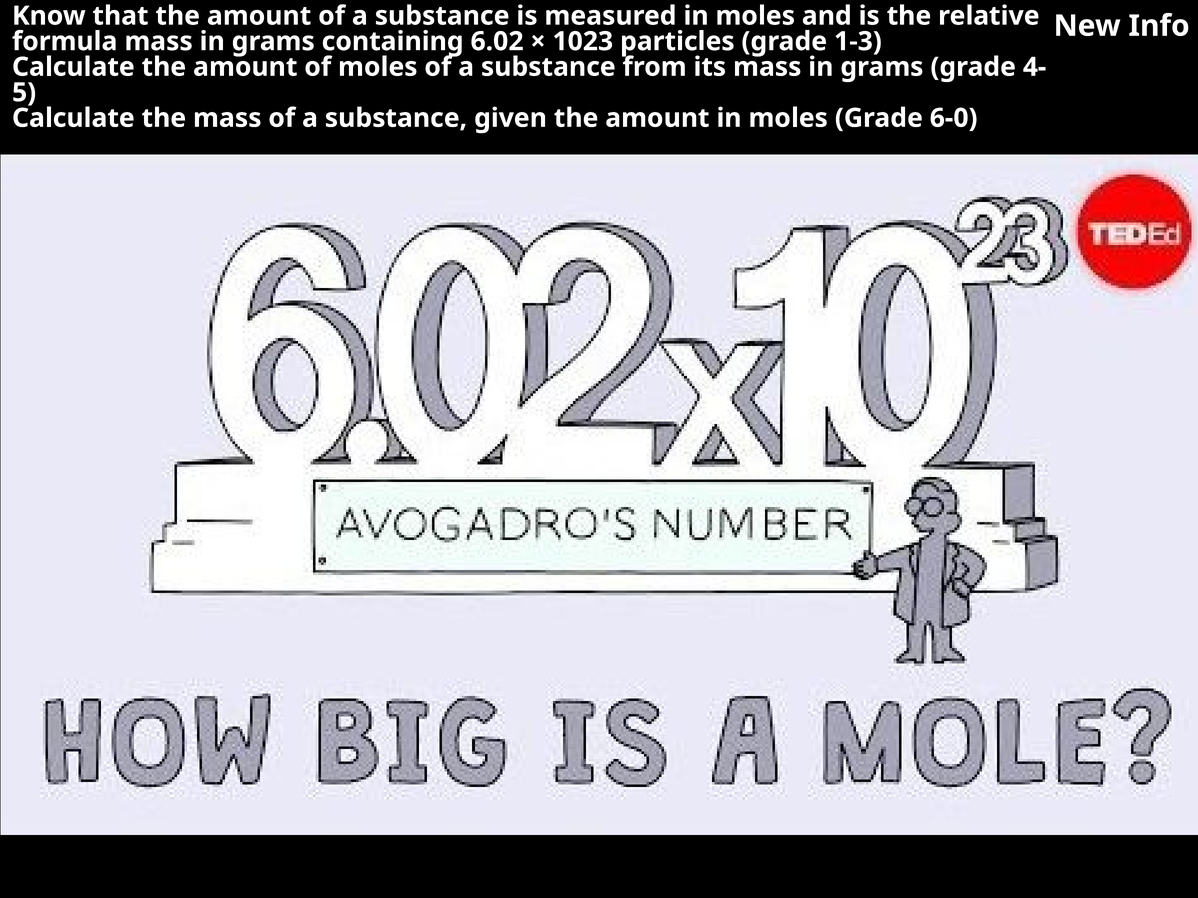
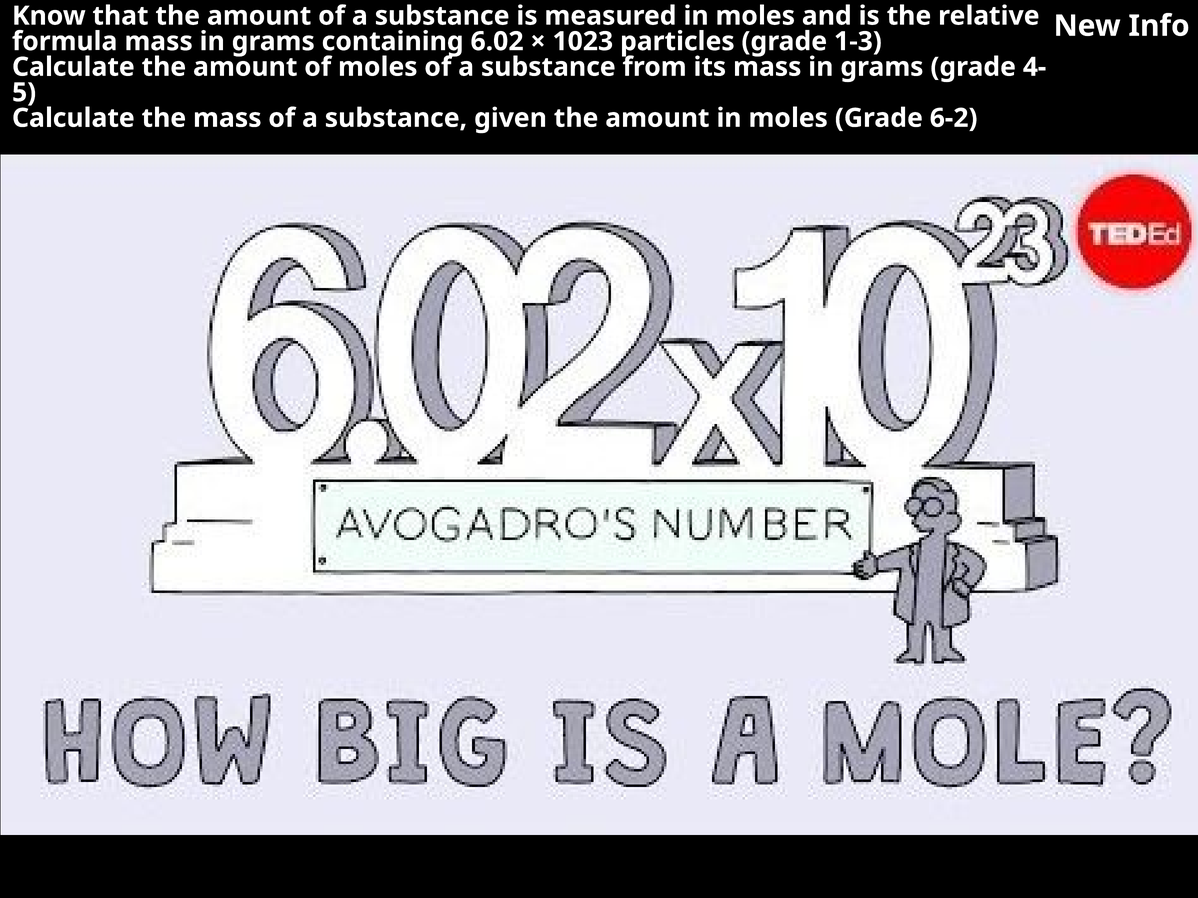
6-0: 6-0 -> 6-2
